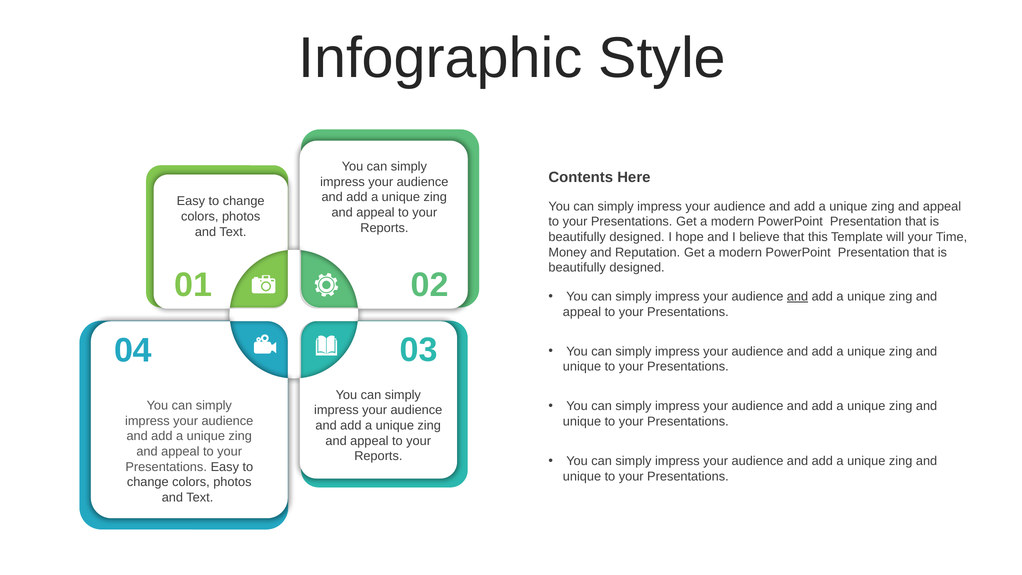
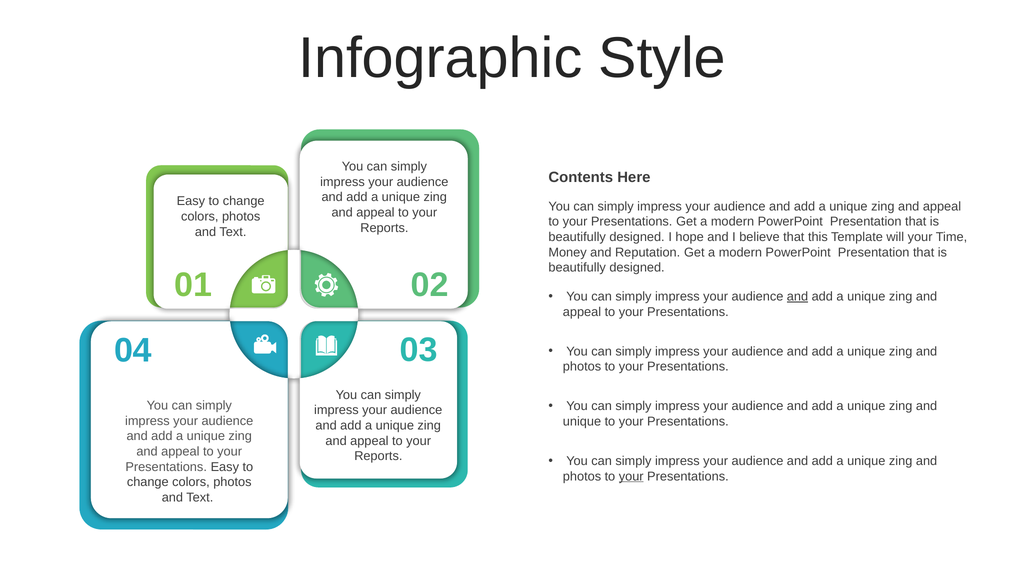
unique at (582, 367): unique -> photos
unique at (582, 476): unique -> photos
your at (631, 476) underline: none -> present
